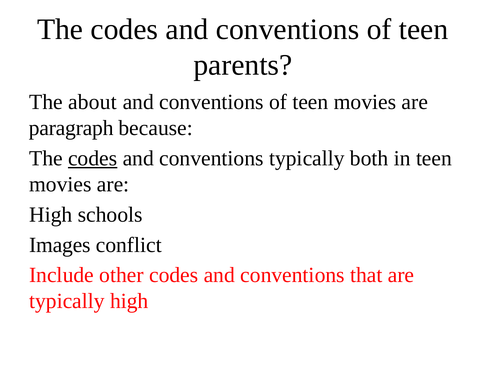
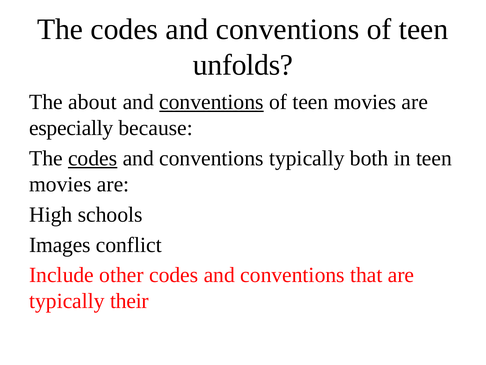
parents: parents -> unfolds
conventions at (211, 102) underline: none -> present
paragraph: paragraph -> especially
typically high: high -> their
